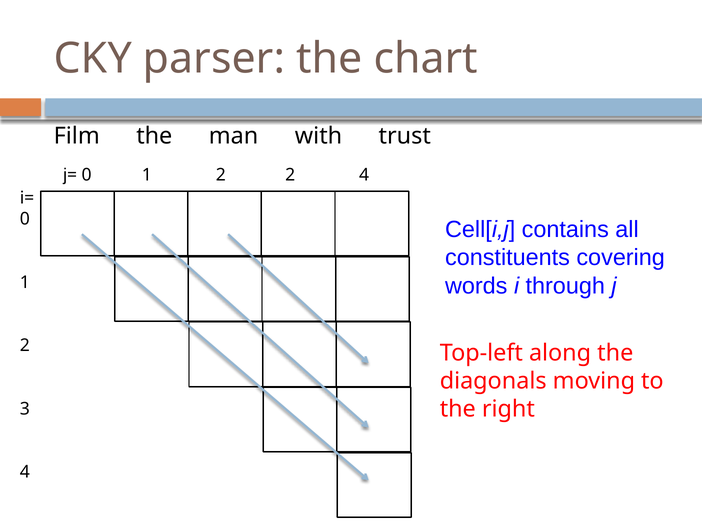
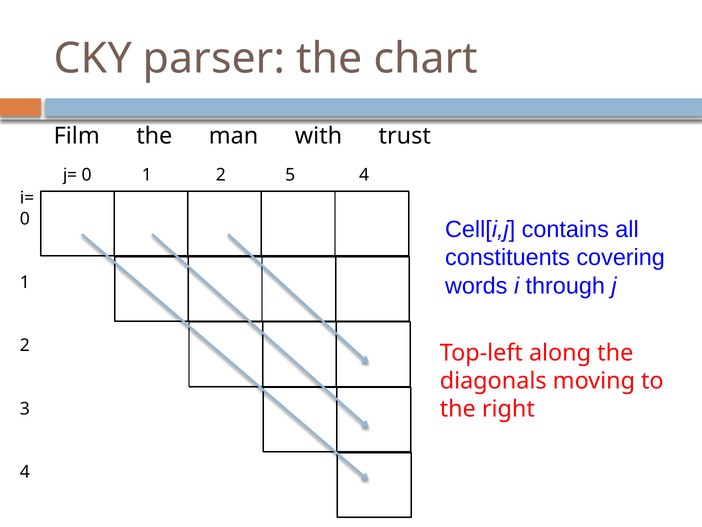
2 2: 2 -> 5
